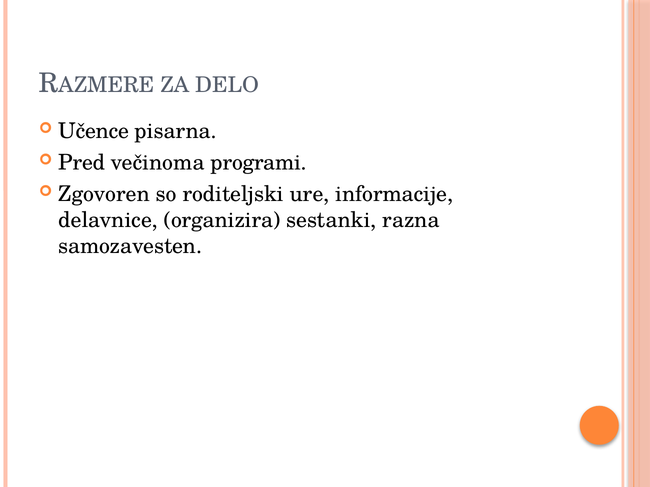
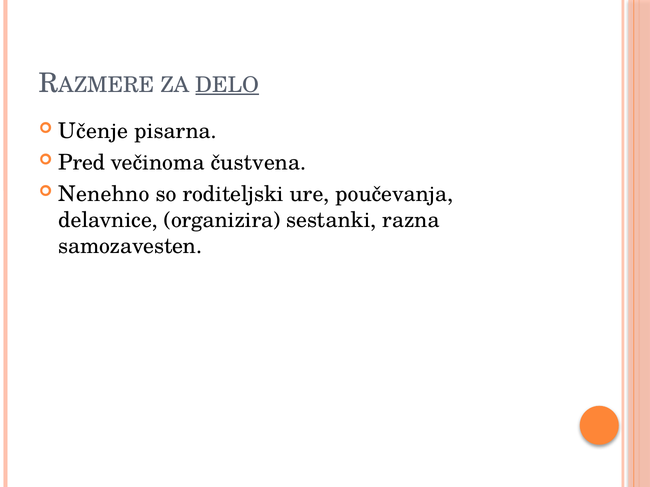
DELO underline: none -> present
Učence: Učence -> Učenje
programi: programi -> čustvena
Zgovoren: Zgovoren -> Nenehno
informacije: informacije -> poučevanja
